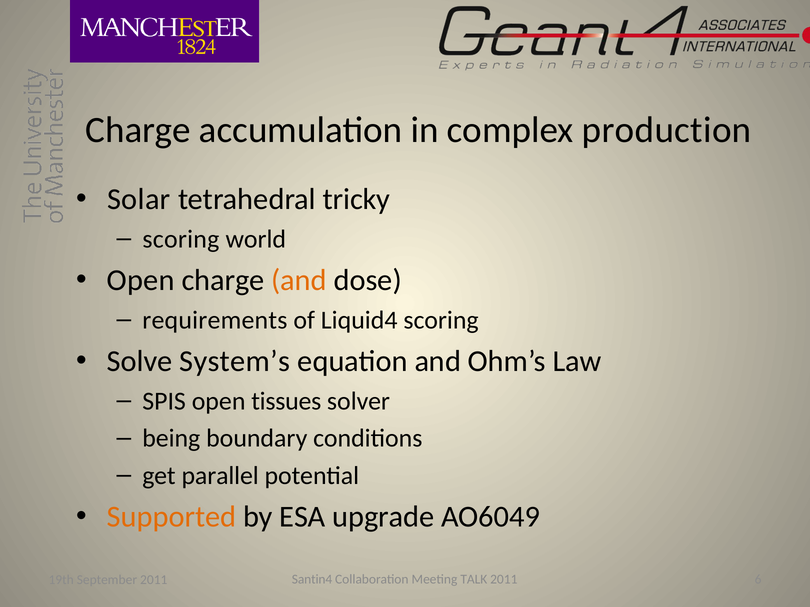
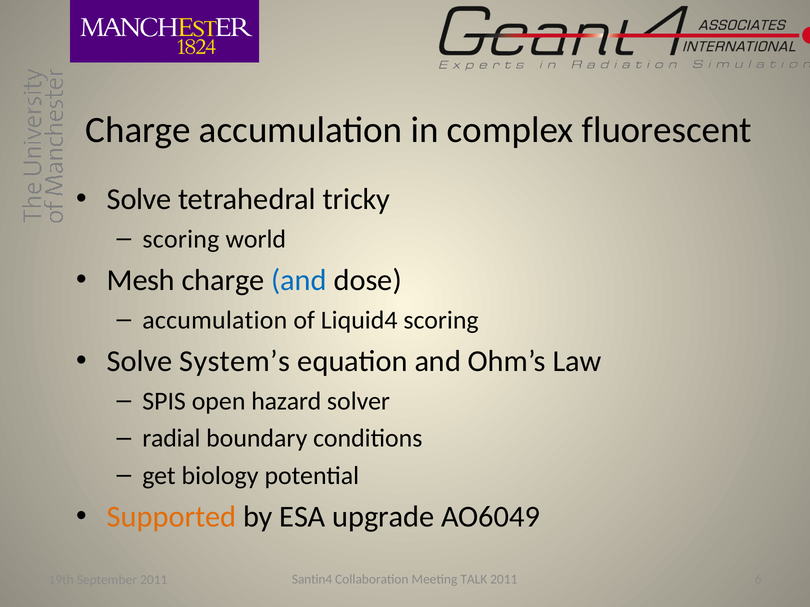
production: production -> fluorescent
Solar at (139, 200): Solar -> Solve
Open at (141, 281): Open -> Mesh
and at (299, 281) colour: orange -> blue
requirements at (215, 320): requirements -> accumulation
tissues: tissues -> hazard
being: being -> radial
parallel: parallel -> biology
